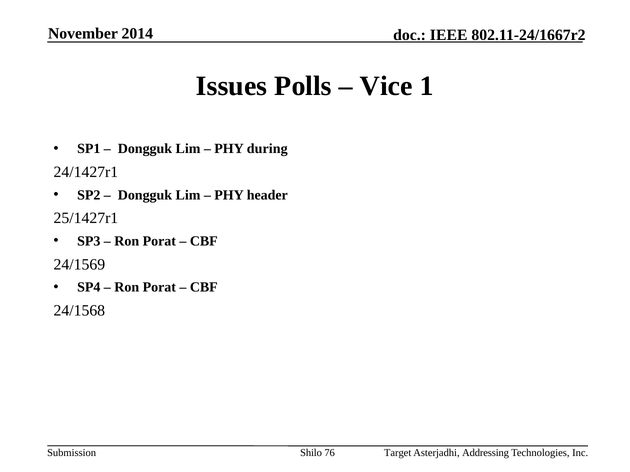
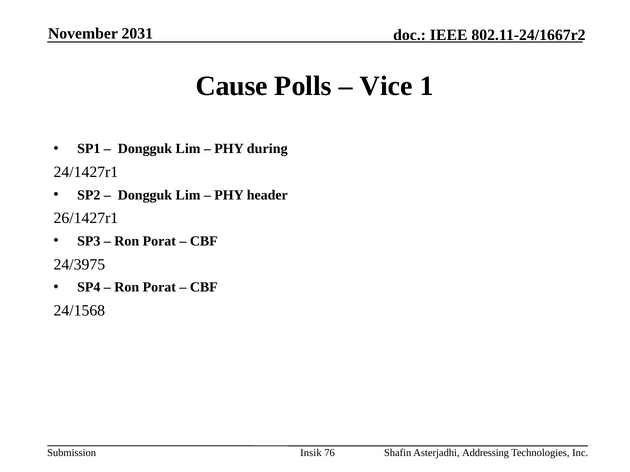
2014: 2014 -> 2031
Issues: Issues -> Cause
25/1427r1: 25/1427r1 -> 26/1427r1
24/1569: 24/1569 -> 24/3975
Shilo: Shilo -> Insik
Target: Target -> Shafin
